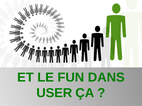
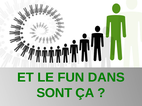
USER: USER -> SONT
